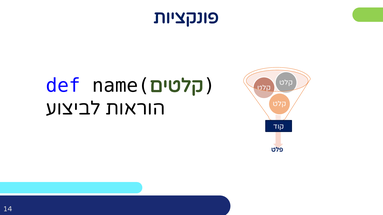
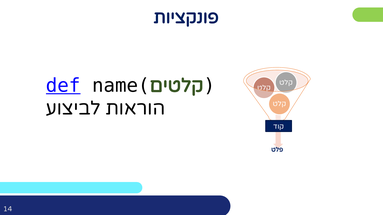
def underline: none -> present
